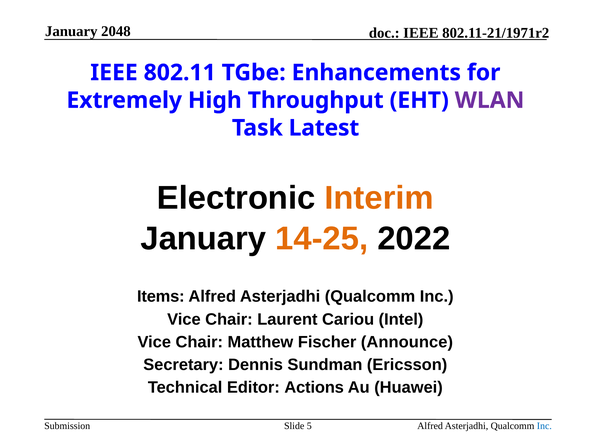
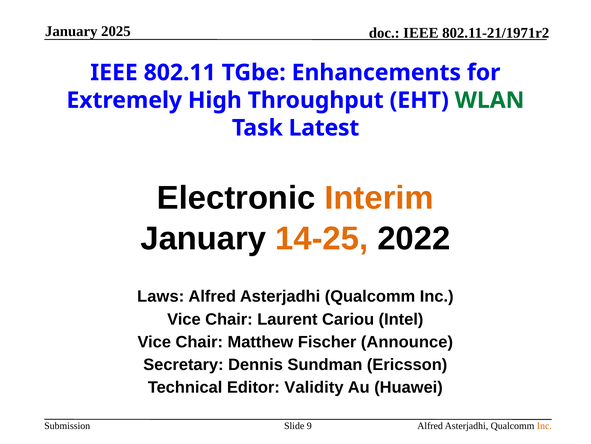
2048: 2048 -> 2025
WLAN colour: purple -> green
Items: Items -> Laws
Actions: Actions -> Validity
5: 5 -> 9
Inc at (544, 425) colour: blue -> orange
